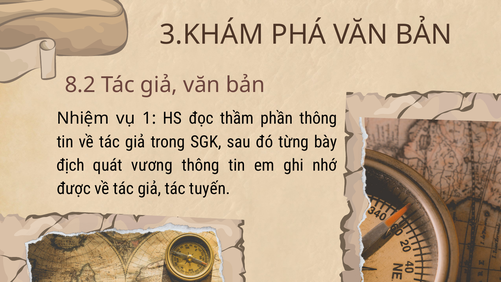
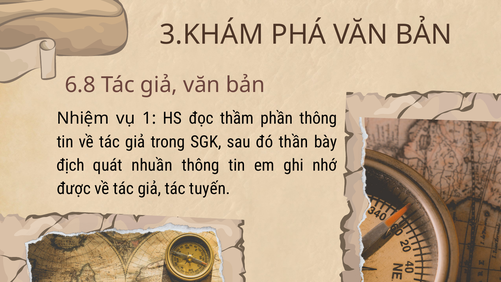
8.2: 8.2 -> 6.8
từng: từng -> thần
vương: vương -> nhuần
